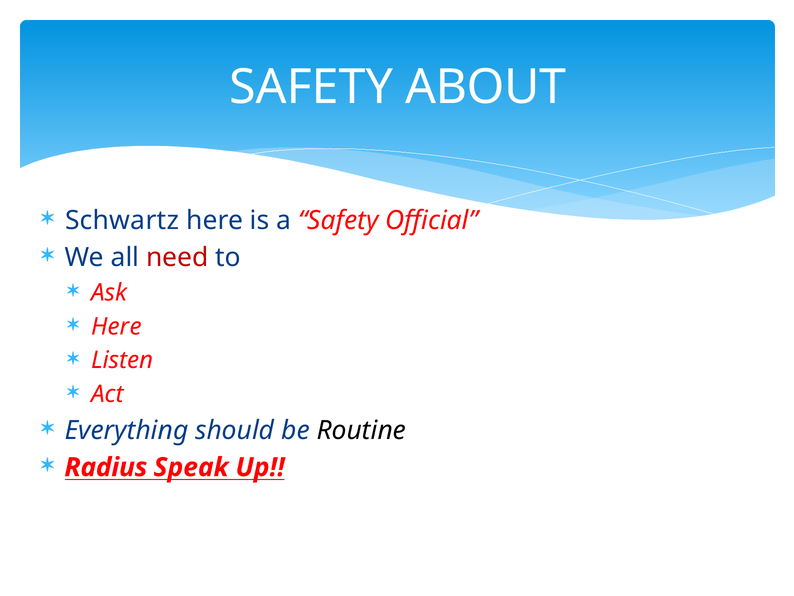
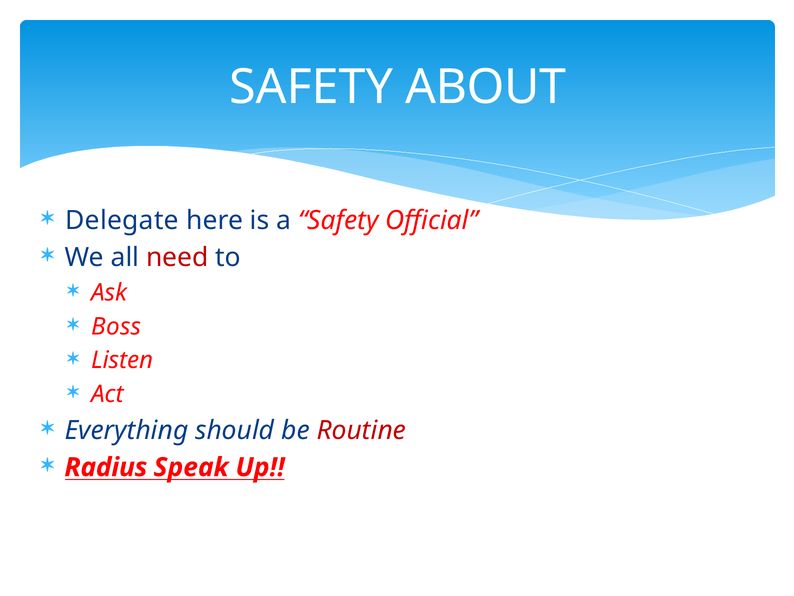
Schwartz: Schwartz -> Delegate
Here at (116, 326): Here -> Boss
Routine colour: black -> red
